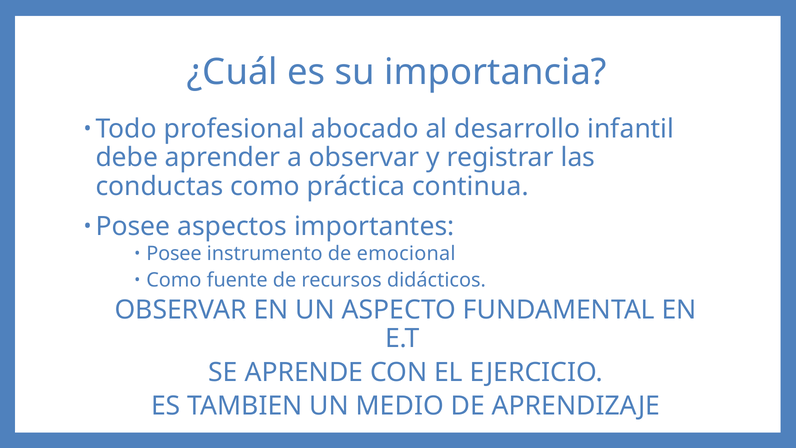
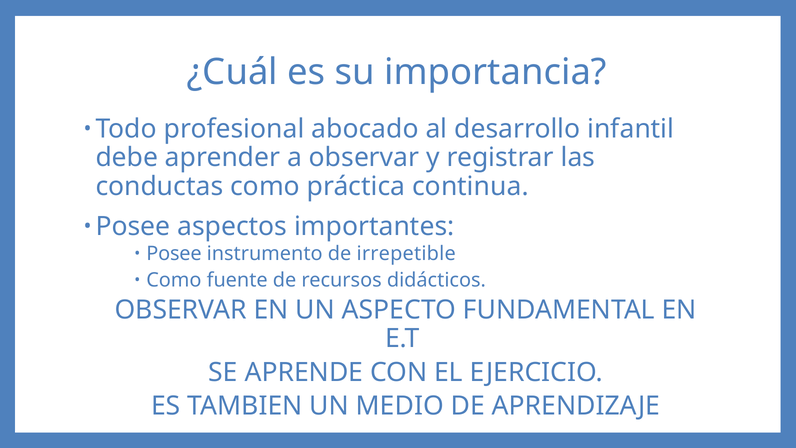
emocional: emocional -> irrepetible
